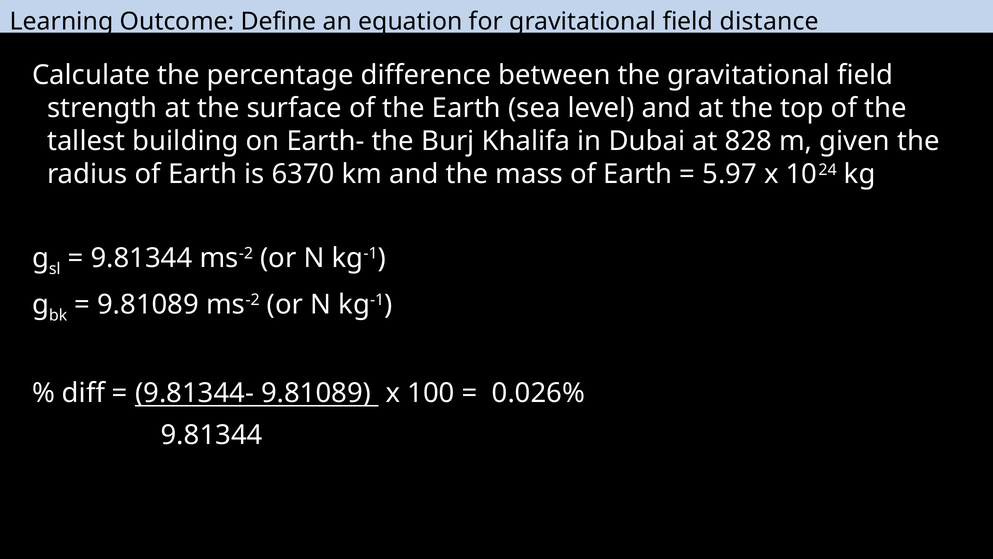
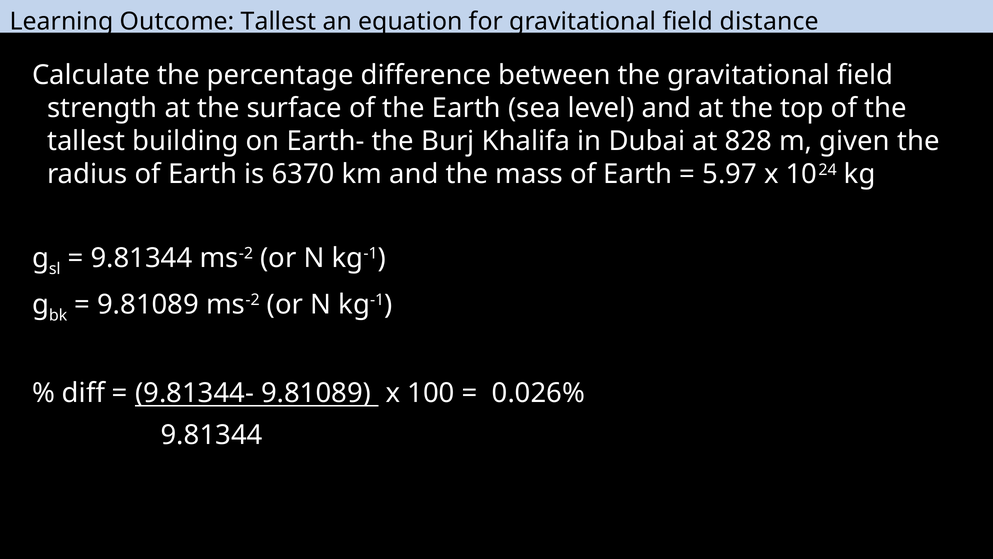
Outcome Define: Define -> Tallest
